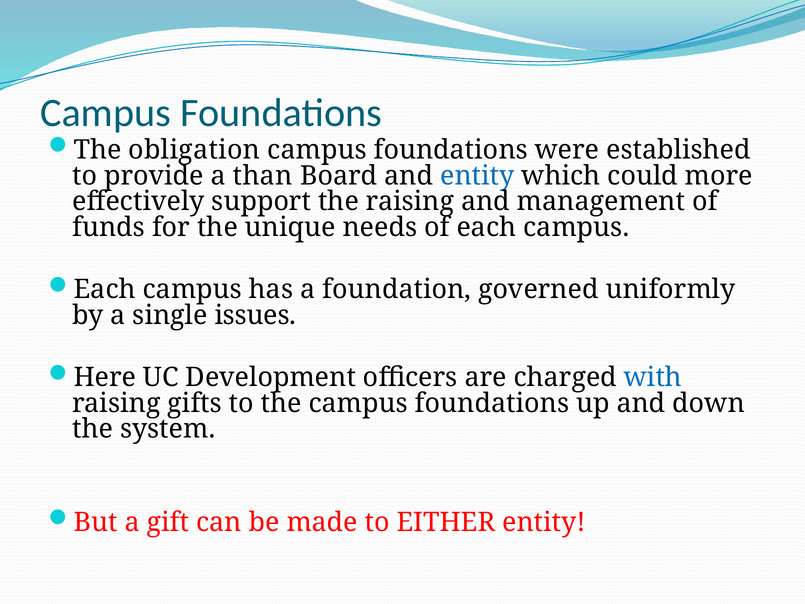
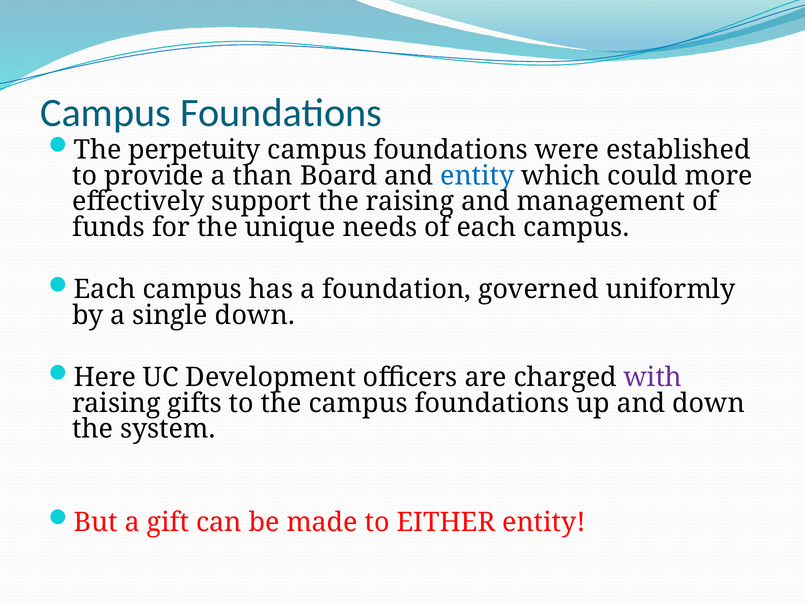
obligation: obligation -> perpetuity
single issues: issues -> down
with colour: blue -> purple
